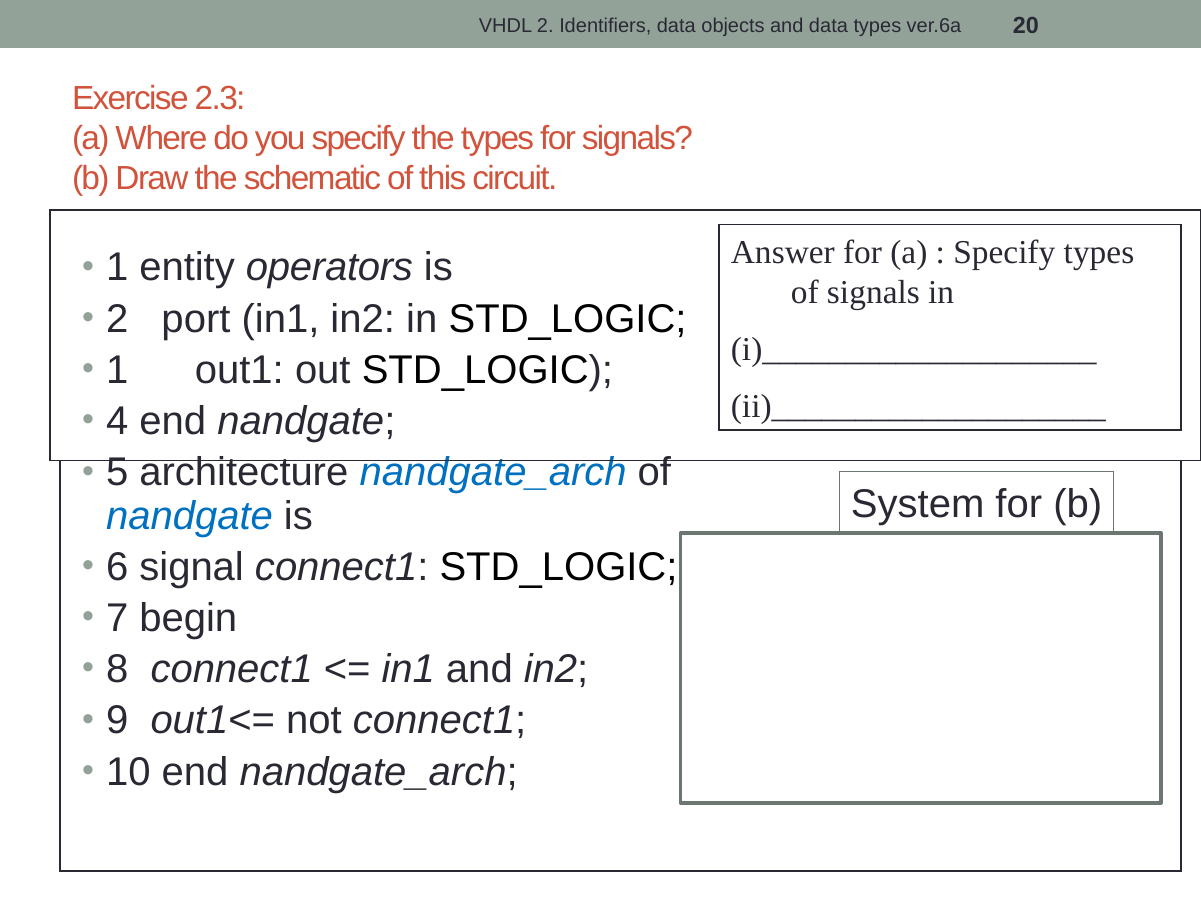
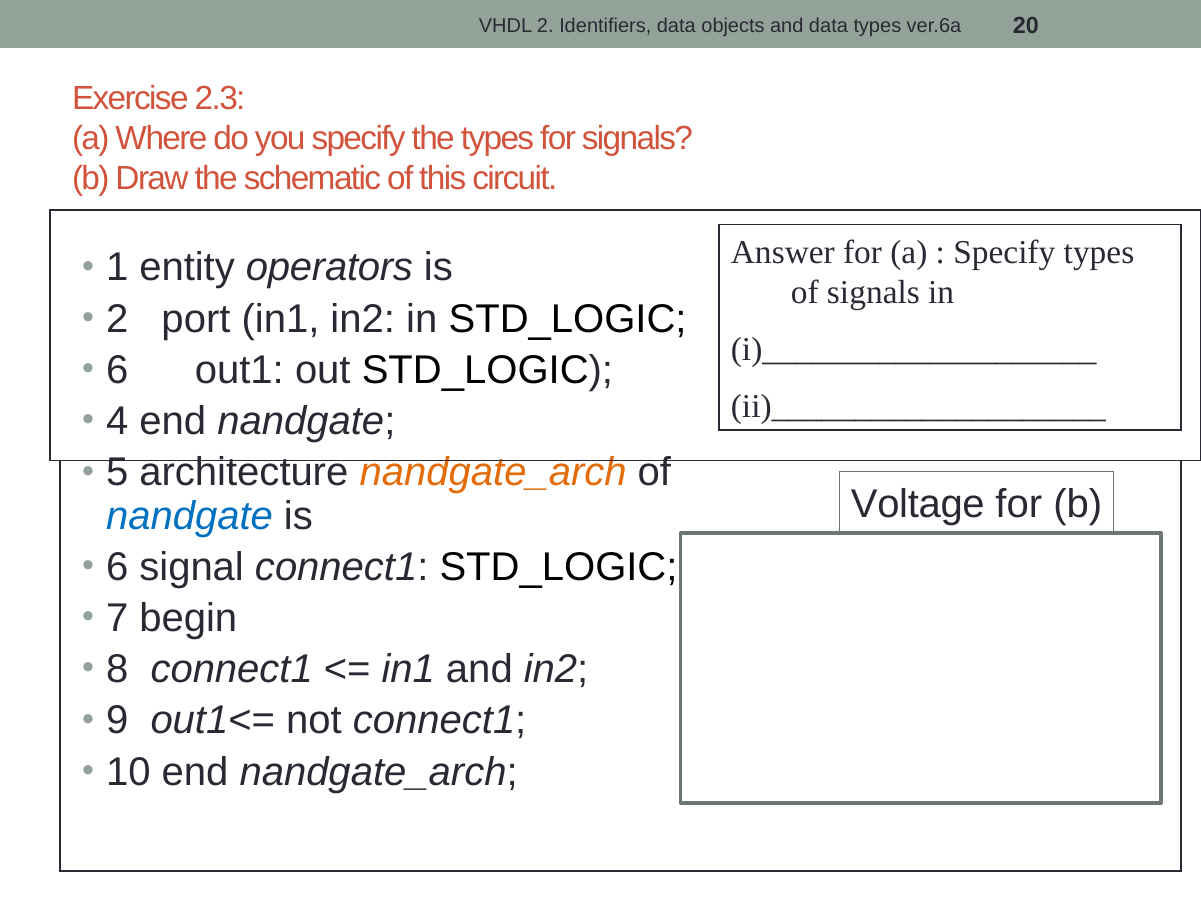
1 at (117, 370): 1 -> 6
nandgate_arch at (493, 472) colour: blue -> orange
System: System -> Voltage
